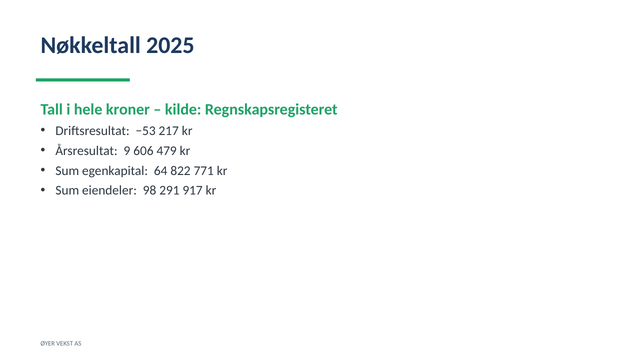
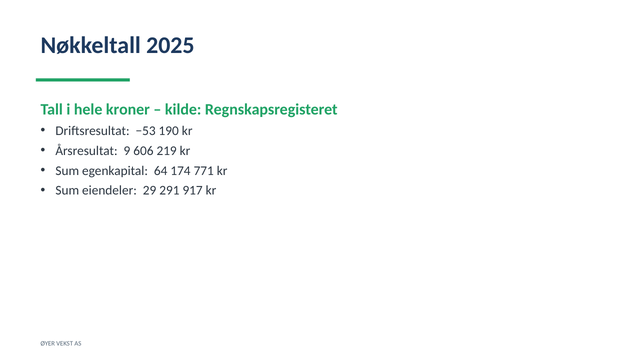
217: 217 -> 190
479: 479 -> 219
822: 822 -> 174
98: 98 -> 29
